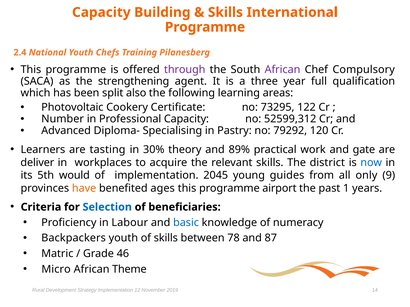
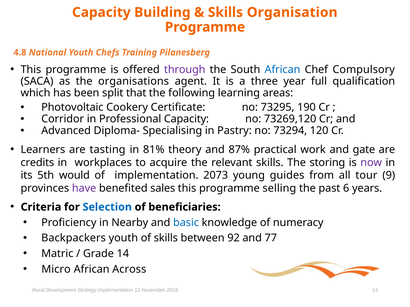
International: International -> Organisation
2.4: 2.4 -> 4.8
African at (283, 70) colour: purple -> blue
strengthening: strengthening -> organisations
also: also -> that
122: 122 -> 190
Number: Number -> Corridor
52599,312: 52599,312 -> 73269,120
79292: 79292 -> 73294
30%: 30% -> 81%
89%: 89% -> 87%
deliver: deliver -> credits
district: district -> storing
now colour: blue -> purple
2045: 2045 -> 2073
only: only -> tour
have colour: orange -> purple
ages: ages -> sales
airport: airport -> selling
1: 1 -> 6
Labour: Labour -> Nearby
78: 78 -> 92
87: 87 -> 77
Grade 46: 46 -> 14
Theme: Theme -> Across
